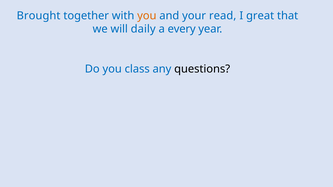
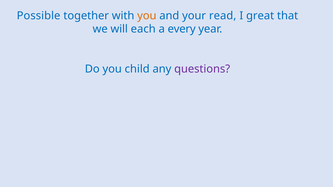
Brought: Brought -> Possible
daily: daily -> each
class: class -> child
questions colour: black -> purple
